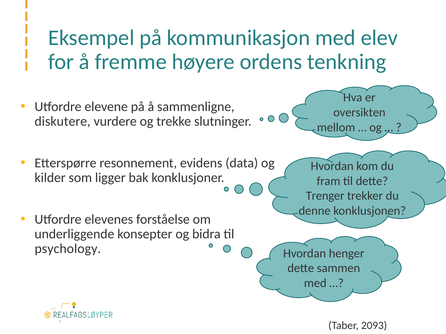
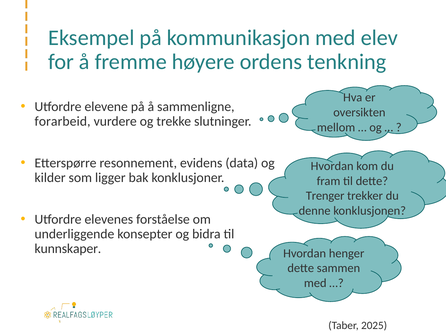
diskutere: diskutere -> forarbeid
psychology: psychology -> kunnskaper
2093: 2093 -> 2025
